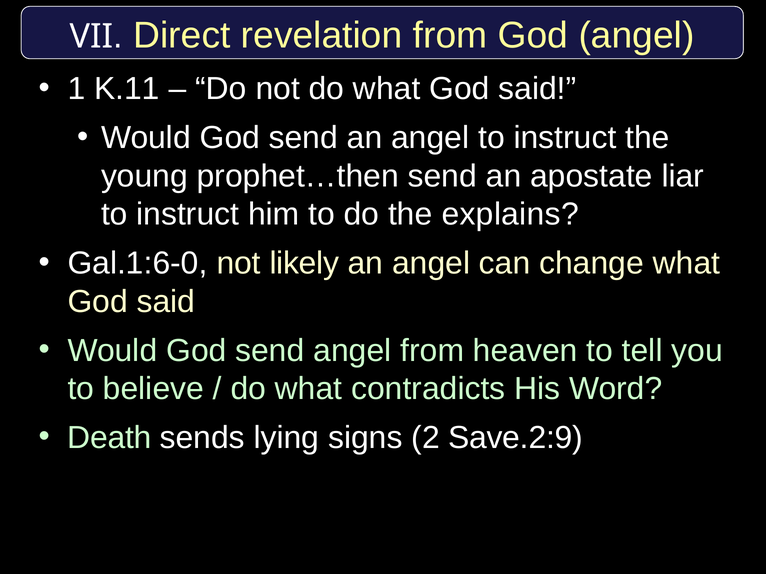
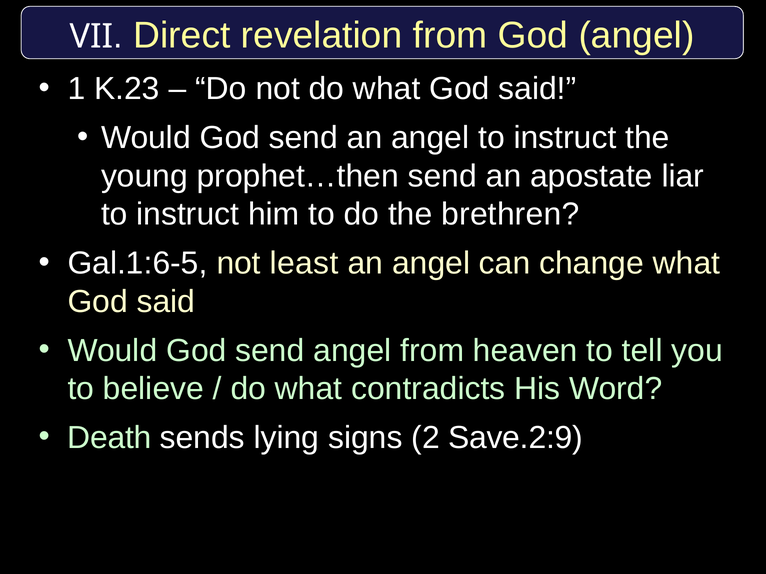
K.11: K.11 -> K.23
explains: explains -> brethren
Gal.1:6-0: Gal.1:6-0 -> Gal.1:6-5
likely: likely -> least
